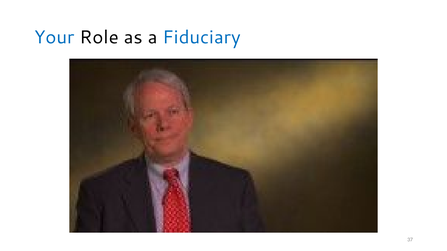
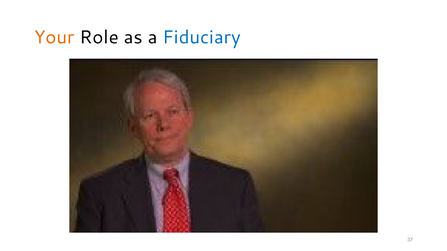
Your colour: blue -> orange
